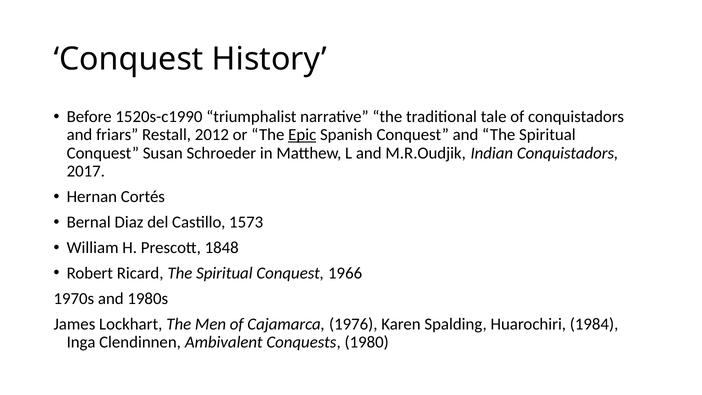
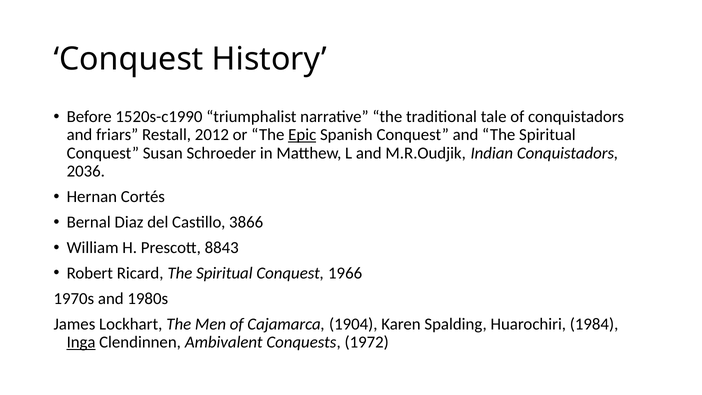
2017: 2017 -> 2036
1573: 1573 -> 3866
1848: 1848 -> 8843
1976: 1976 -> 1904
Inga underline: none -> present
1980: 1980 -> 1972
